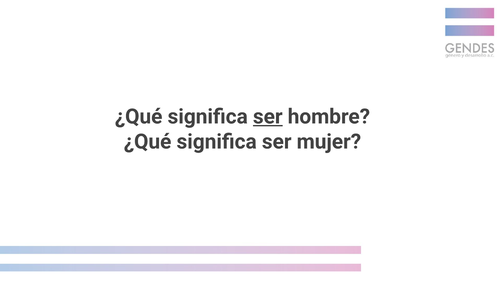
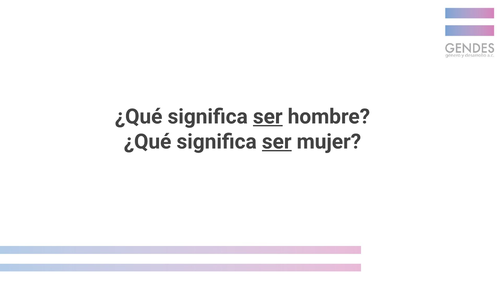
ser at (277, 142) underline: none -> present
